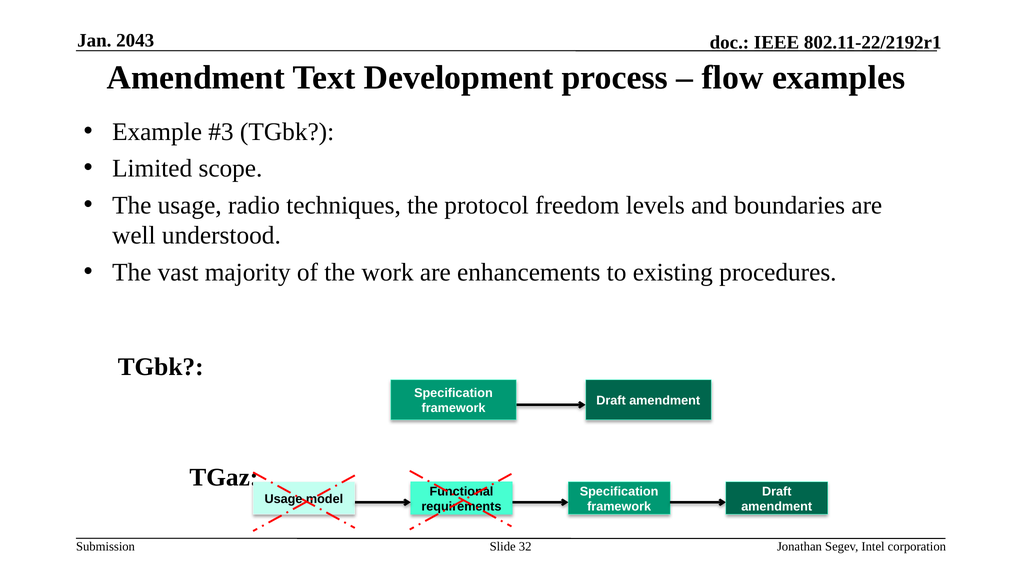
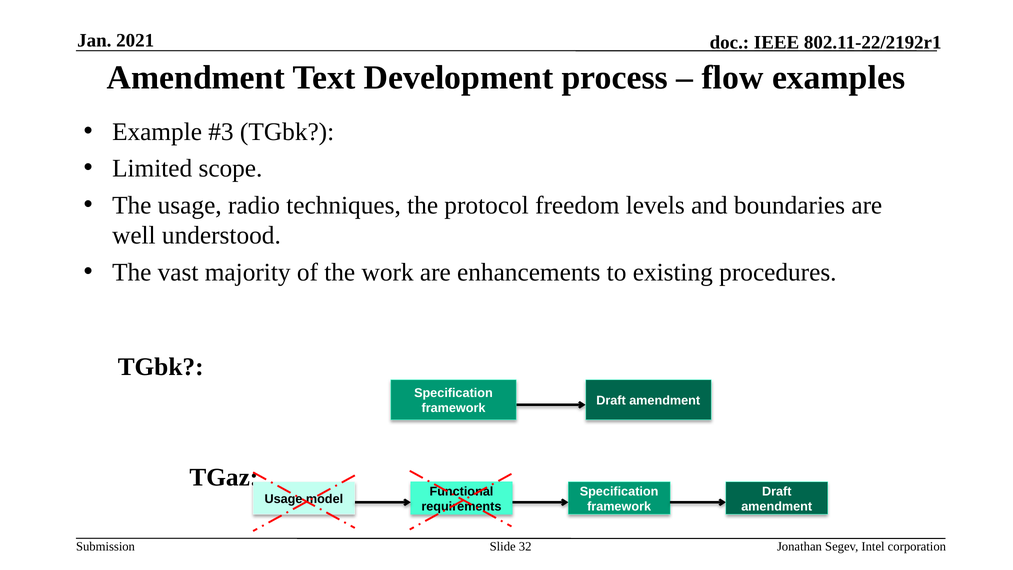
2043: 2043 -> 2021
